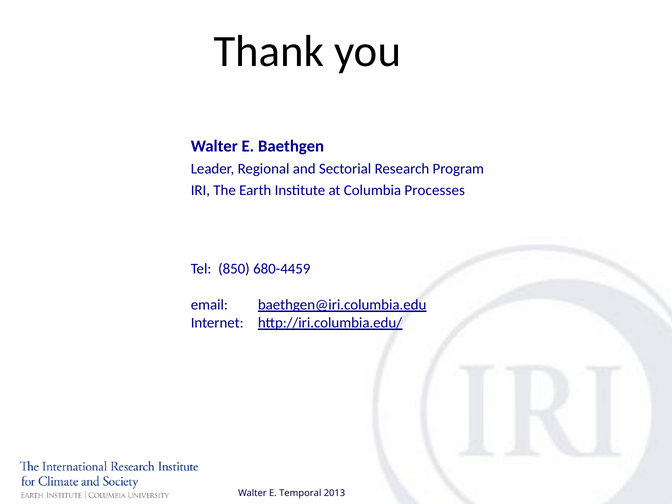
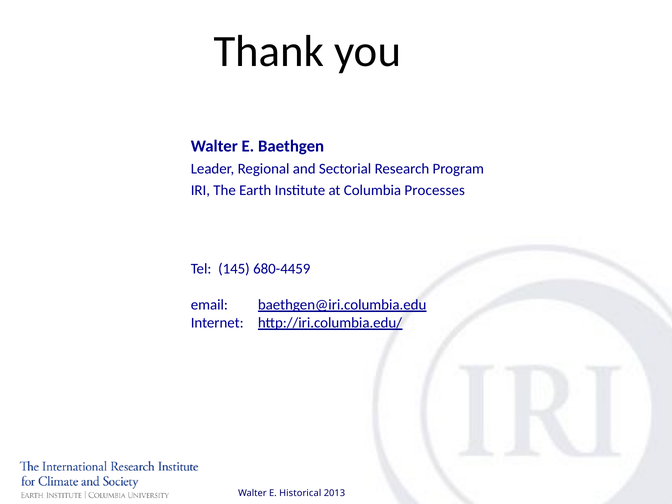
850: 850 -> 145
Temporal: Temporal -> Historical
